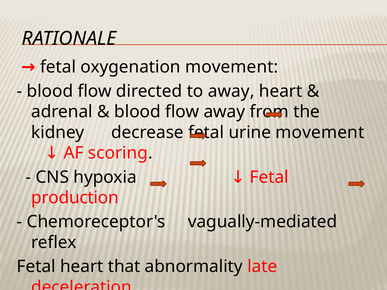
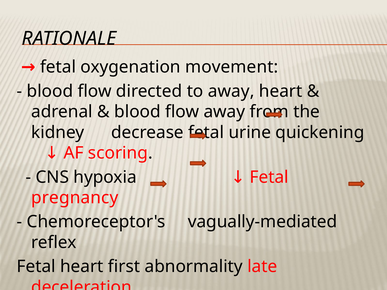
urine movement: movement -> quickening
production: production -> pregnancy
that: that -> first
